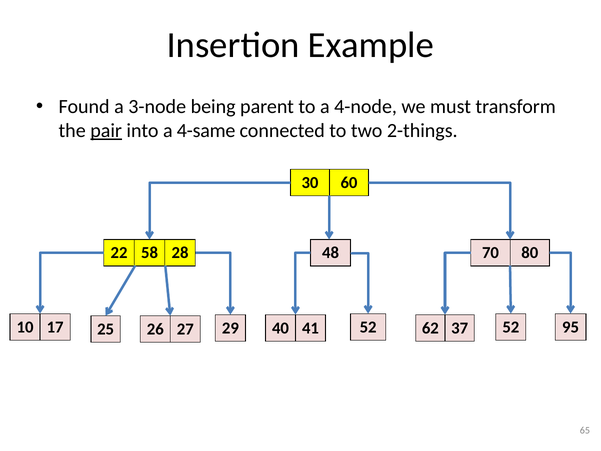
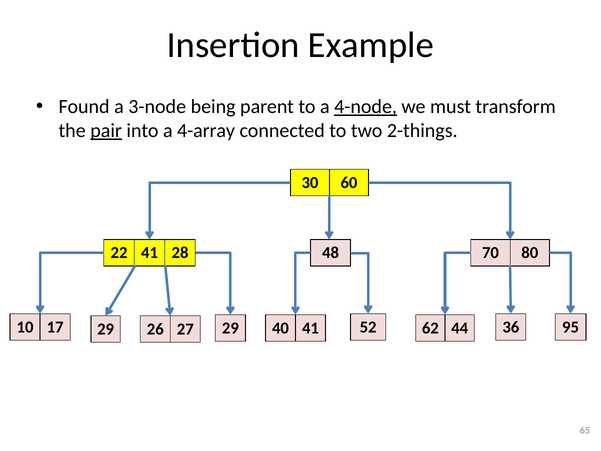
4-node underline: none -> present
4-same: 4-same -> 4-array
22 58: 58 -> 41
17 25: 25 -> 29
37: 37 -> 44
41 52: 52 -> 36
